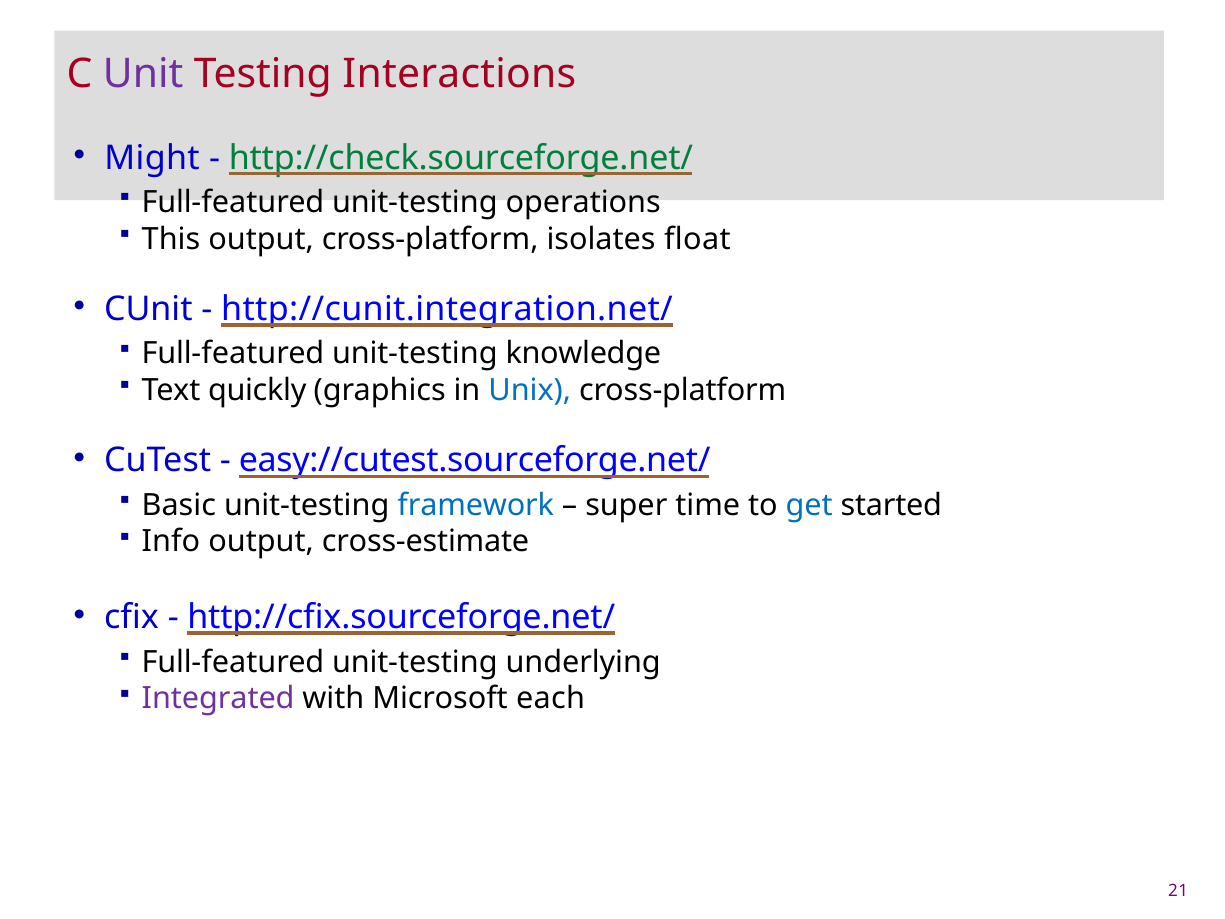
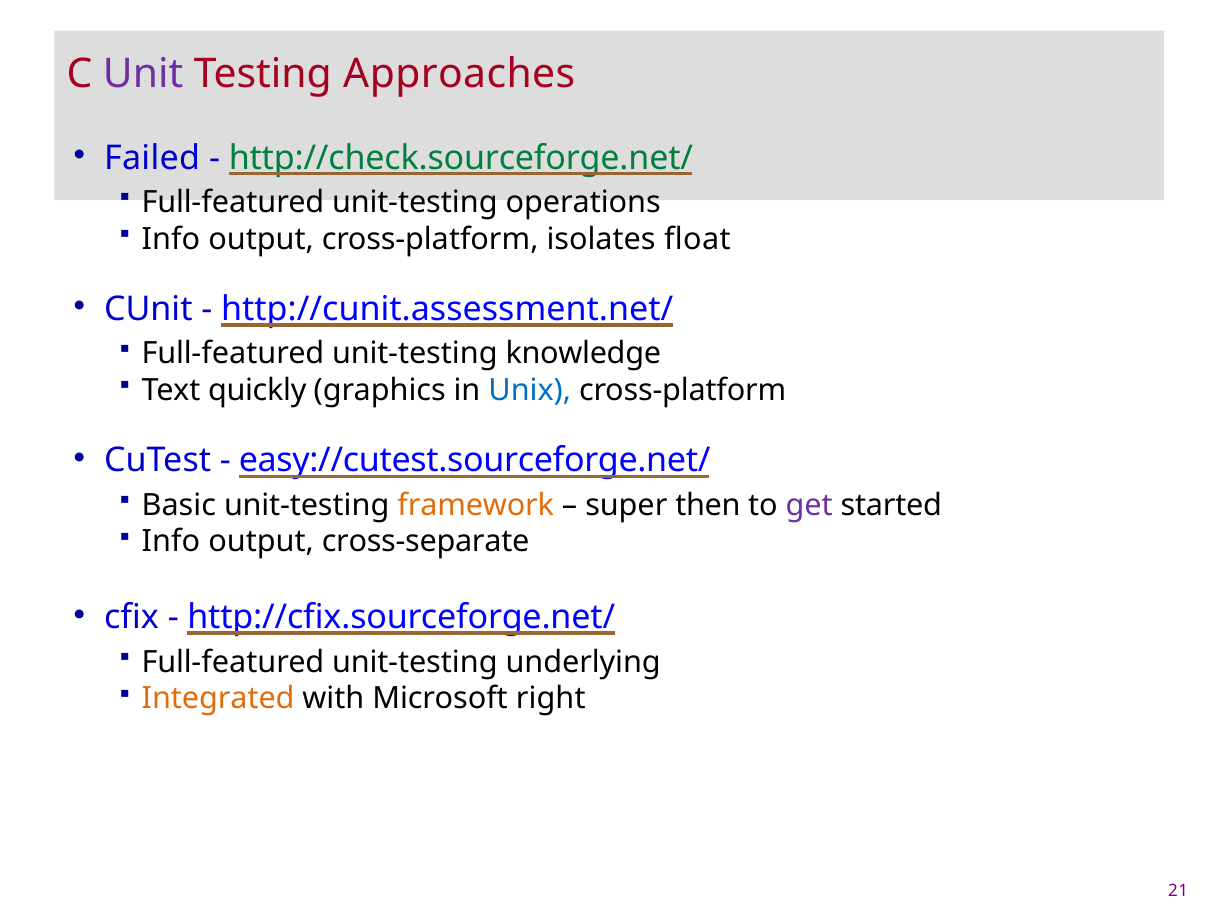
Interactions: Interactions -> Approaches
Might: Might -> Failed
This at (171, 239): This -> Info
http://cunit.integration.net/: http://cunit.integration.net/ -> http://cunit.assessment.net/
framework colour: blue -> orange
time: time -> then
get colour: blue -> purple
cross-estimate: cross-estimate -> cross-separate
Integrated colour: purple -> orange
each: each -> right
